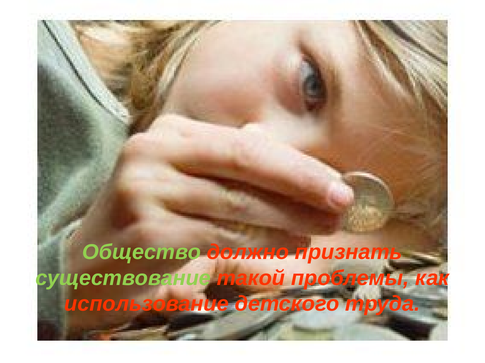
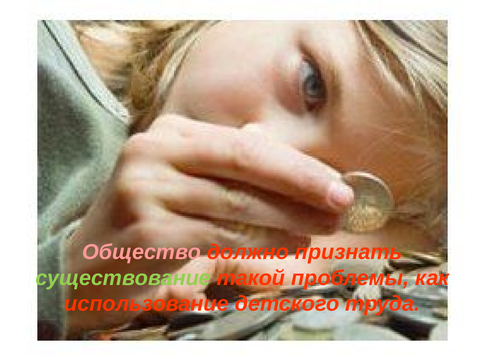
Общество colour: light green -> pink
